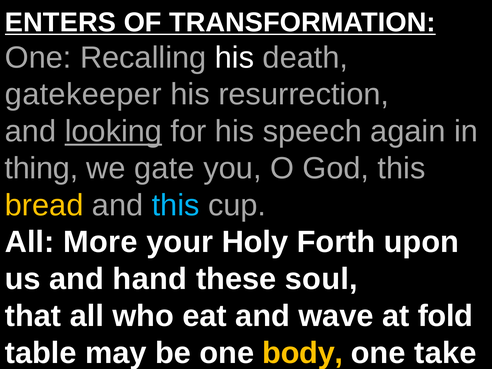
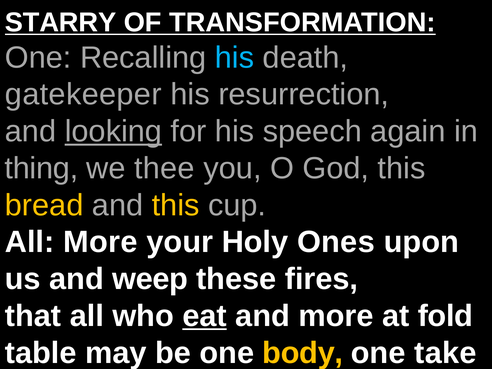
ENTERS: ENTERS -> STARRY
his at (235, 58) colour: white -> light blue
gate: gate -> thee
this at (176, 205) colour: light blue -> yellow
Forth: Forth -> Ones
hand: hand -> weep
soul: soul -> fires
eat underline: none -> present
and wave: wave -> more
